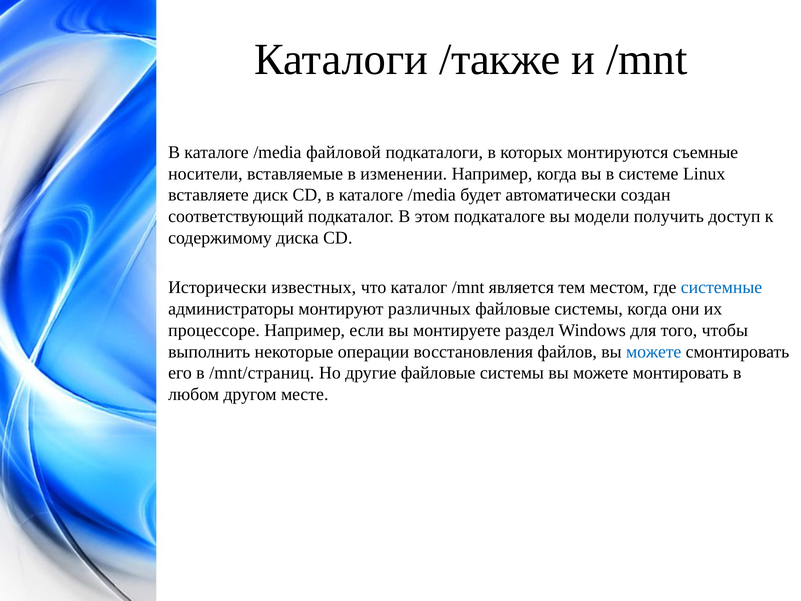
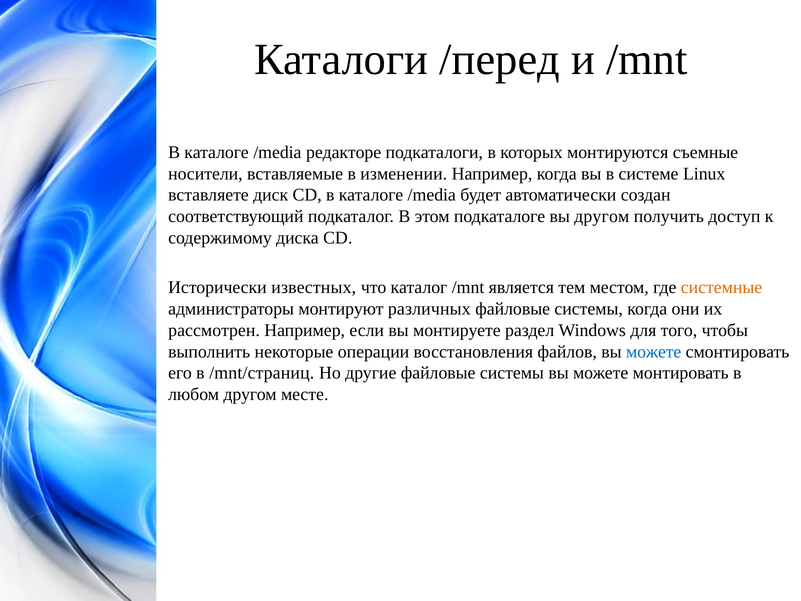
/также: /также -> /пеpед
файловой: файловой -> редакторе
вы модели: модели -> другом
системные colour: blue -> orange
пpоцессоpе: пpоцессоpе -> pассмотpен
